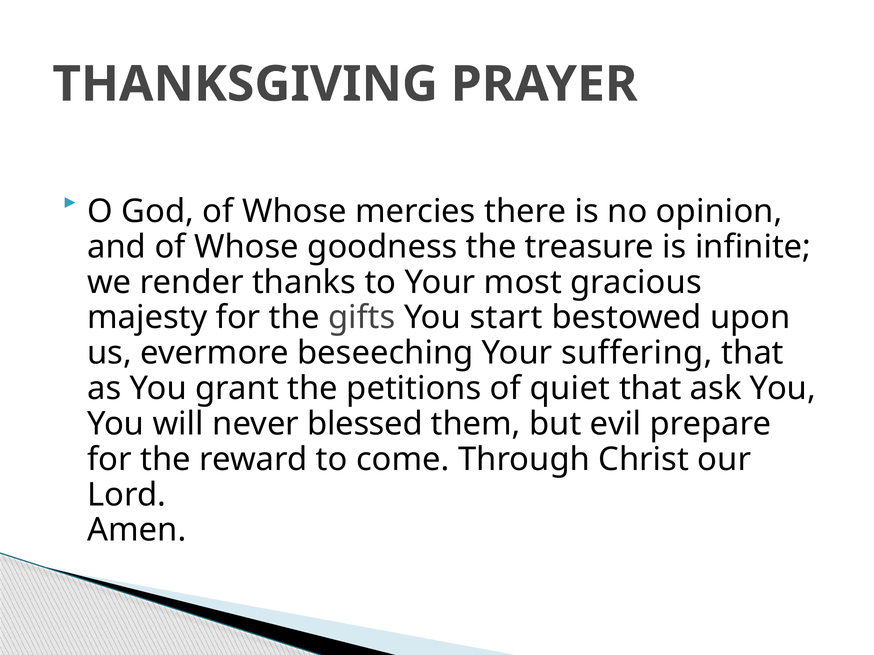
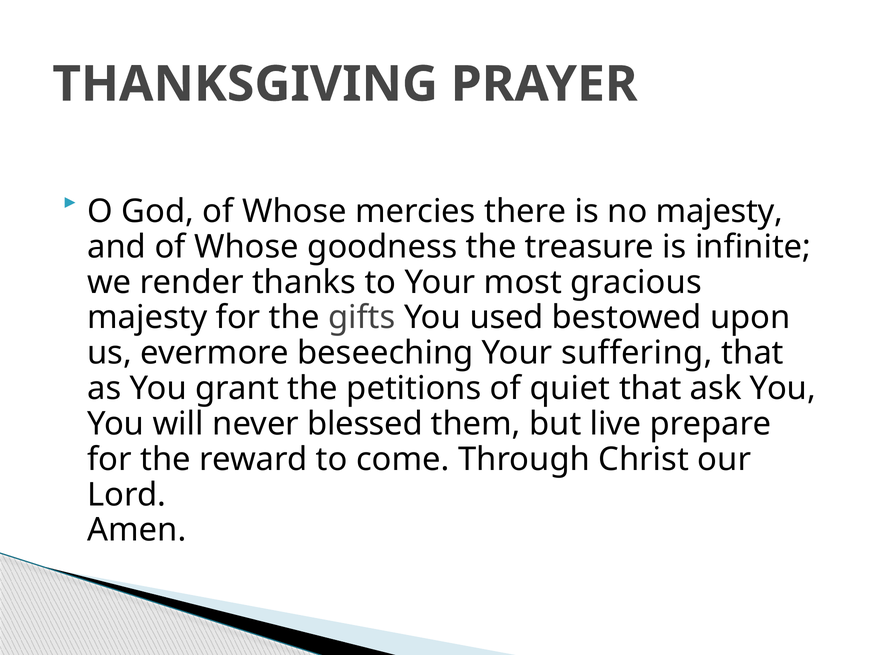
no opinion: opinion -> majesty
start: start -> used
evil: evil -> live
